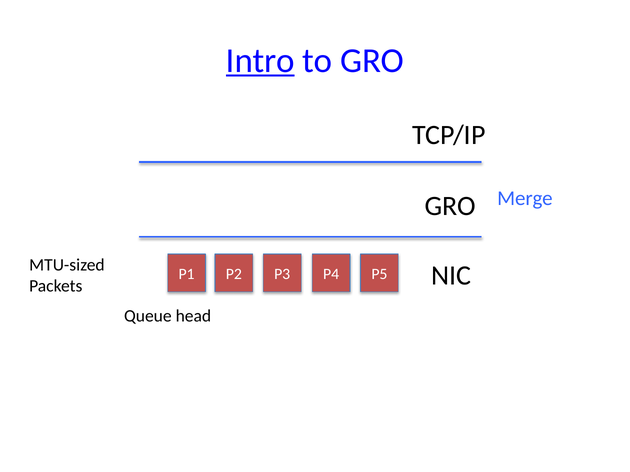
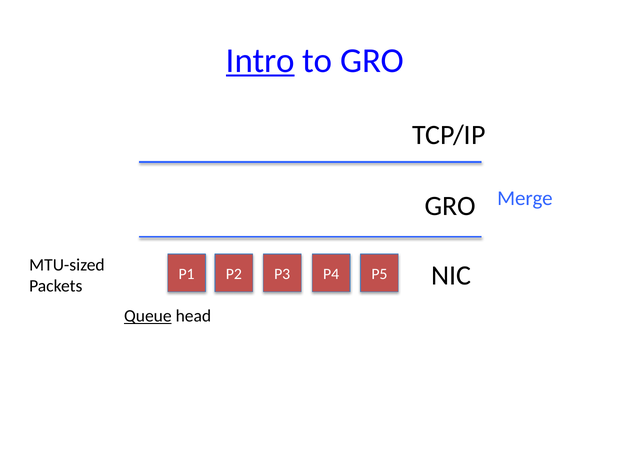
Queue underline: none -> present
